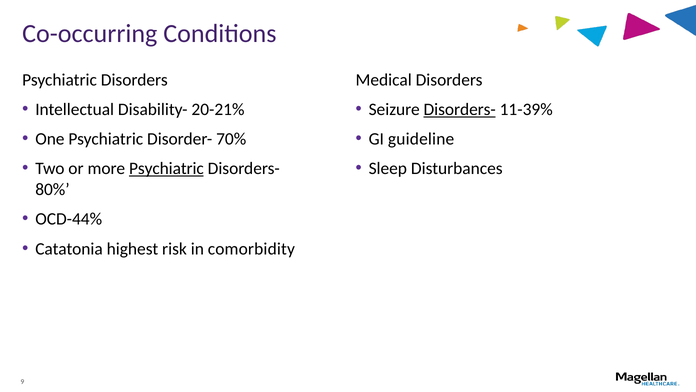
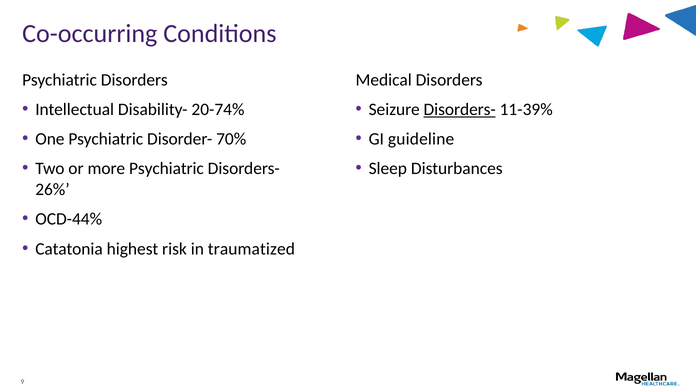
20-21%: 20-21% -> 20-74%
Psychiatric at (166, 168) underline: present -> none
80%: 80% -> 26%
comorbidity: comorbidity -> traumatized
